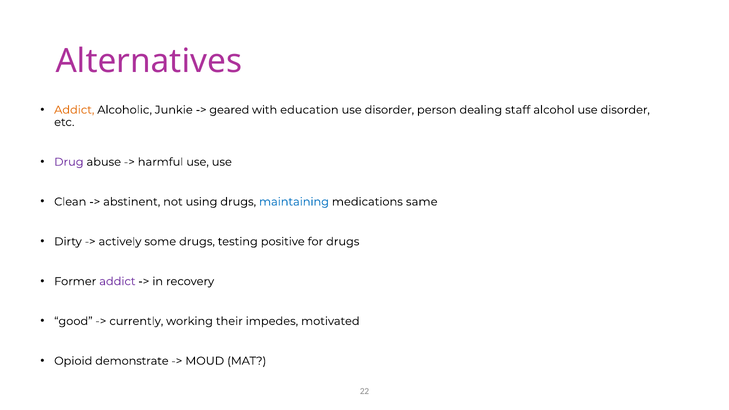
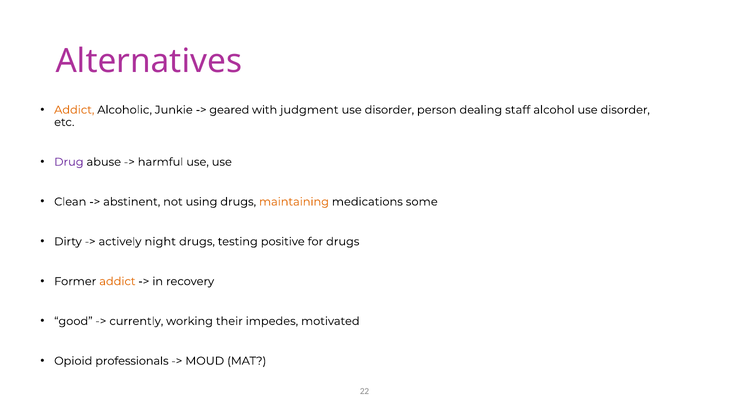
education: education -> judgment
maintaining colour: blue -> orange
same: same -> some
some: some -> night
addict at (117, 281) colour: purple -> orange
demonstrate: demonstrate -> professionals
